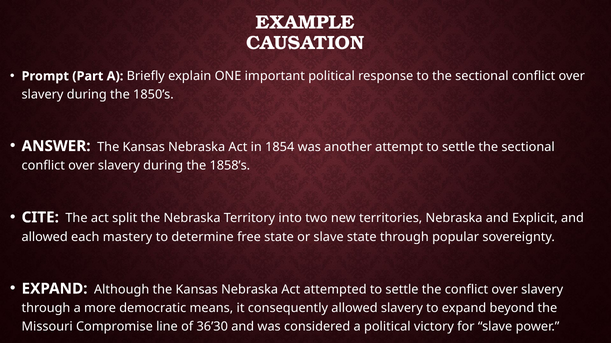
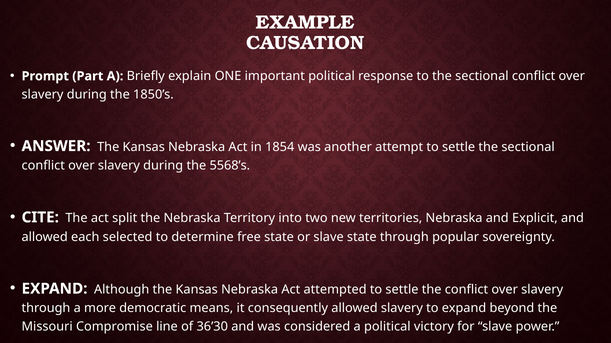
1858’s: 1858’s -> 5568’s
mastery: mastery -> selected
